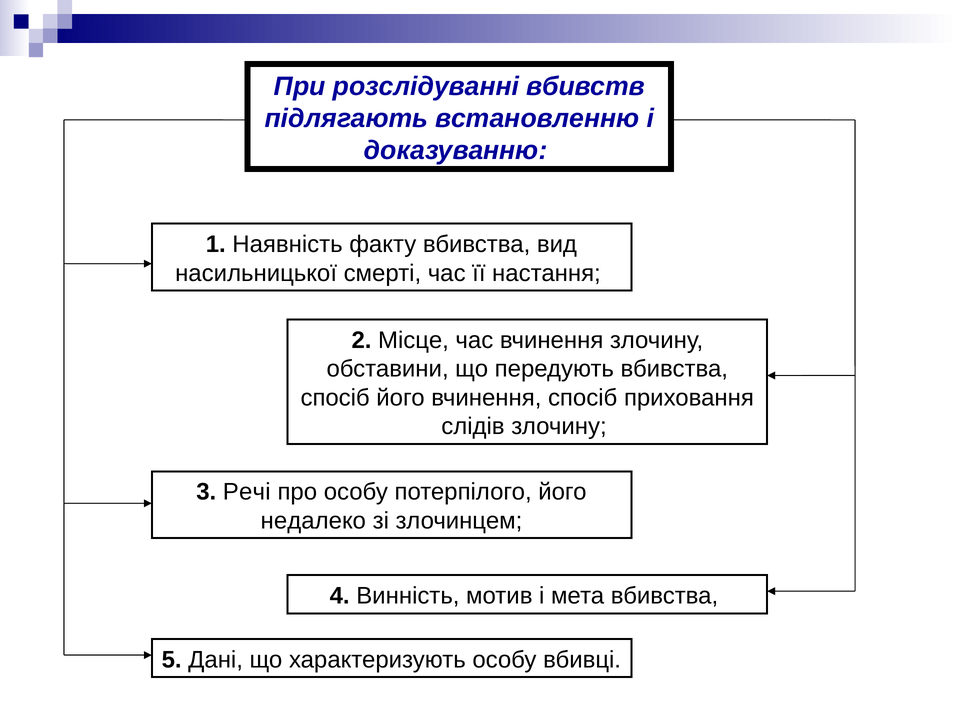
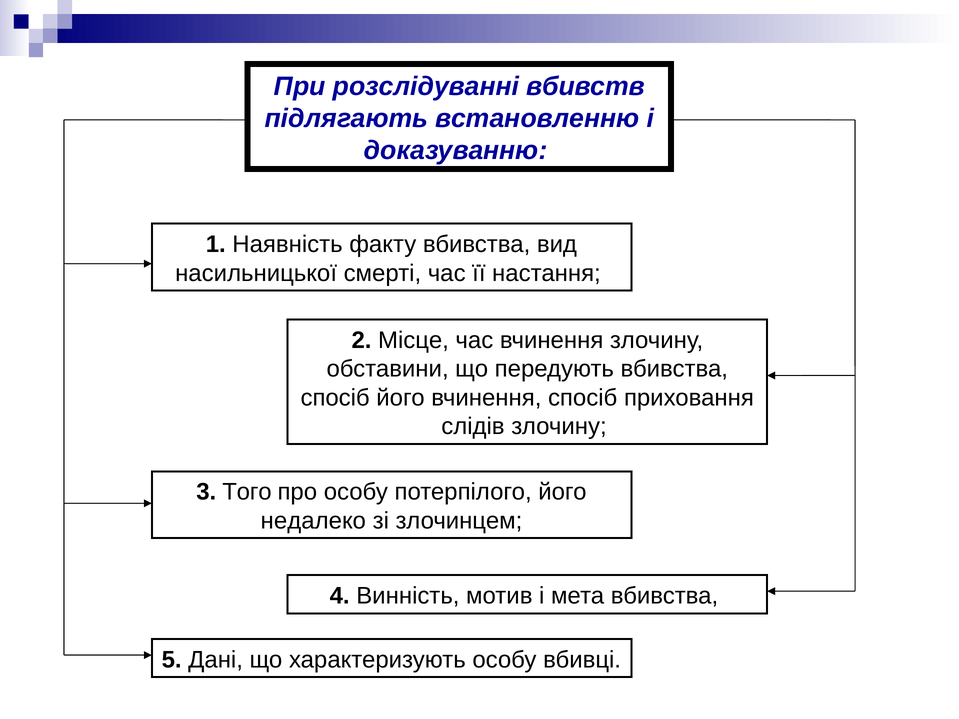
Речі: Речі -> Того
